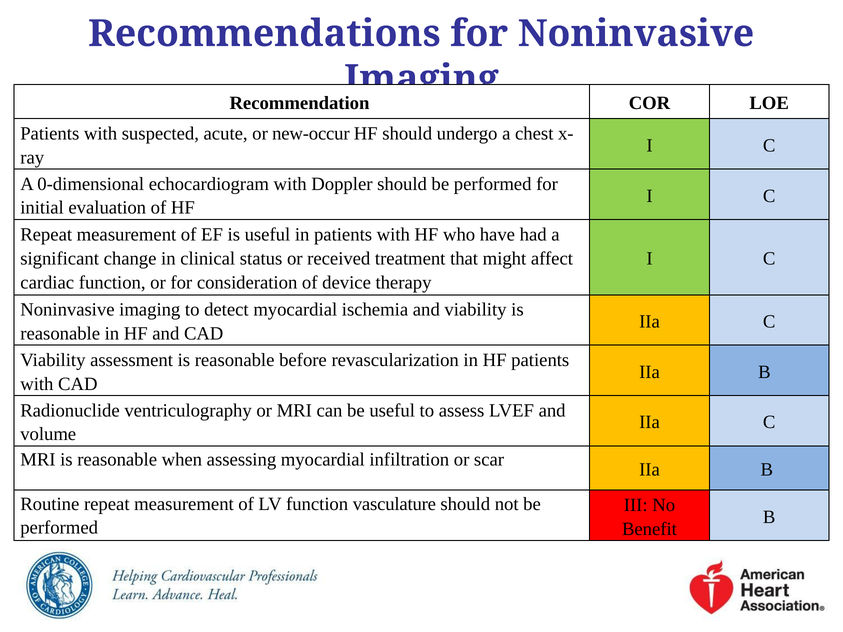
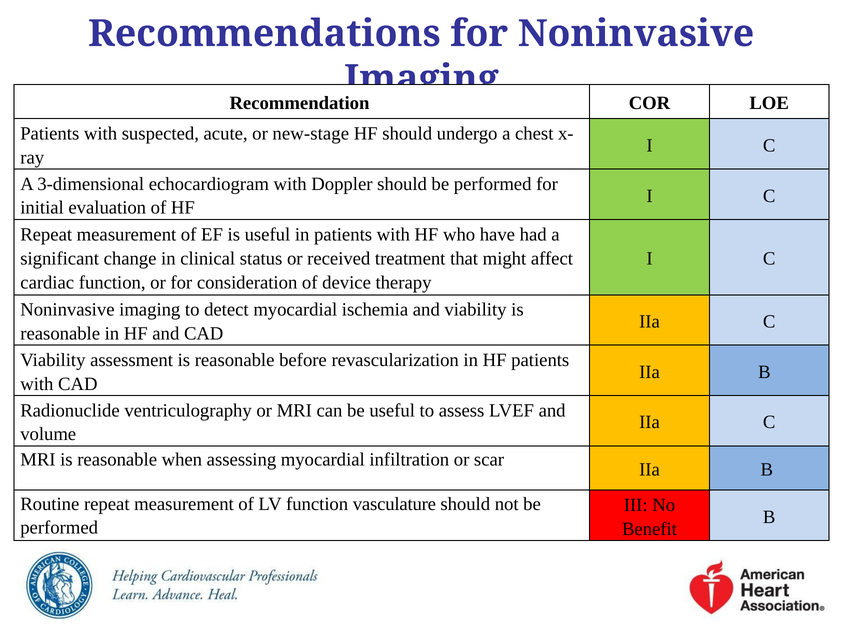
new-occur: new-occur -> new-stage
0-dimensional: 0-dimensional -> 3-dimensional
